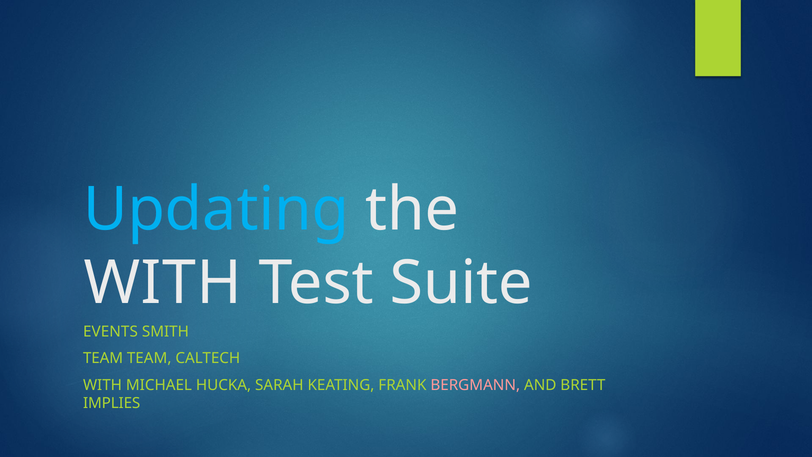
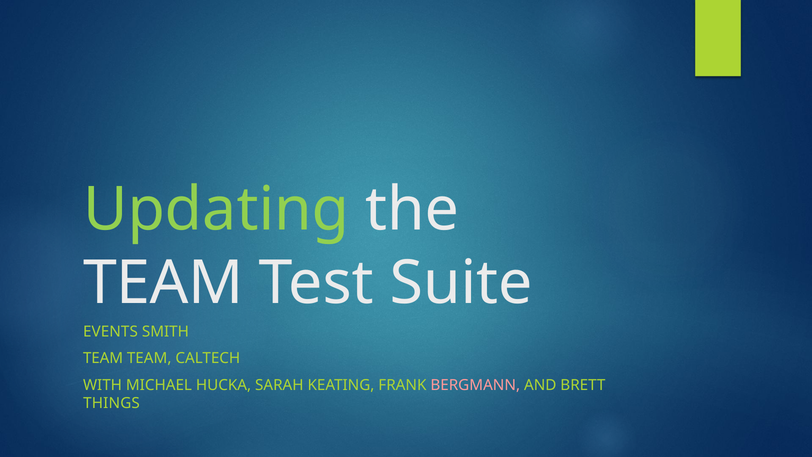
Updating colour: light blue -> light green
WITH at (163, 283): WITH -> TEAM
IMPLIES: IMPLIES -> THINGS
